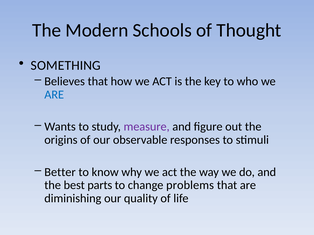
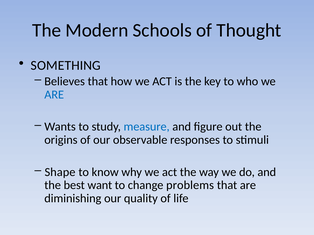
measure colour: purple -> blue
Better: Better -> Shape
parts: parts -> want
